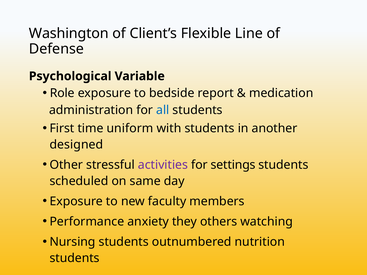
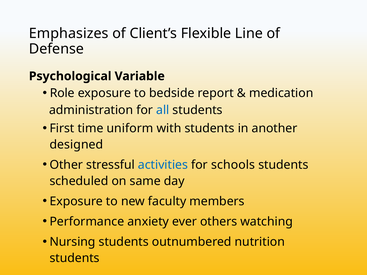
Washington: Washington -> Emphasizes
activities colour: purple -> blue
settings: settings -> schools
they: they -> ever
